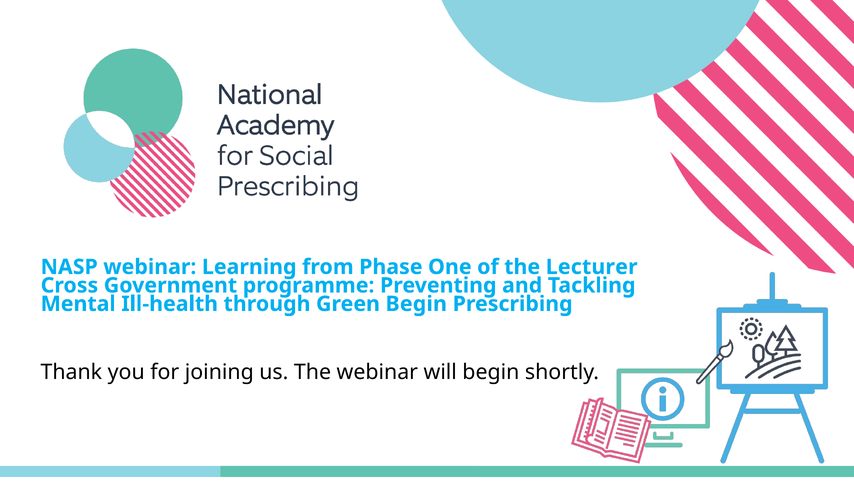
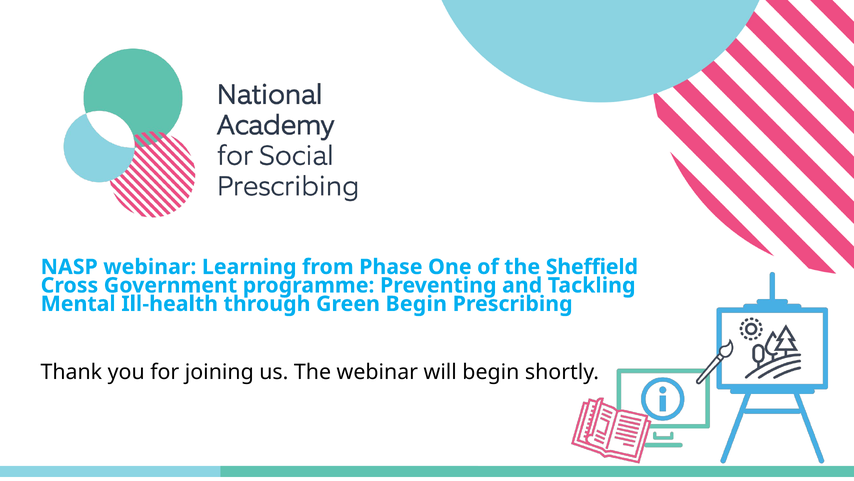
Lecturer: Lecturer -> Sheffield
